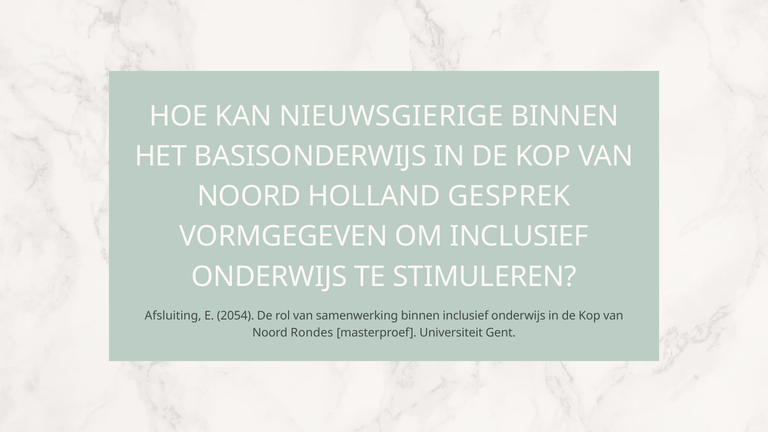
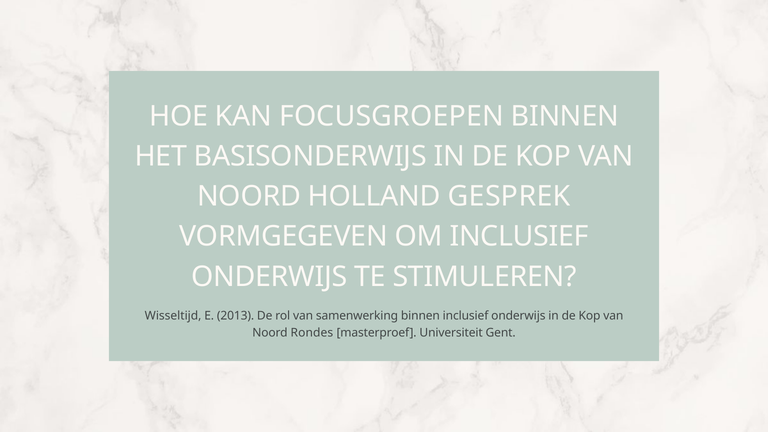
NIEUWSGIERIGE: NIEUWSGIERIGE -> FOCUSGROEPEN
Afsluiting: Afsluiting -> Wisseltijd
2054: 2054 -> 2013
